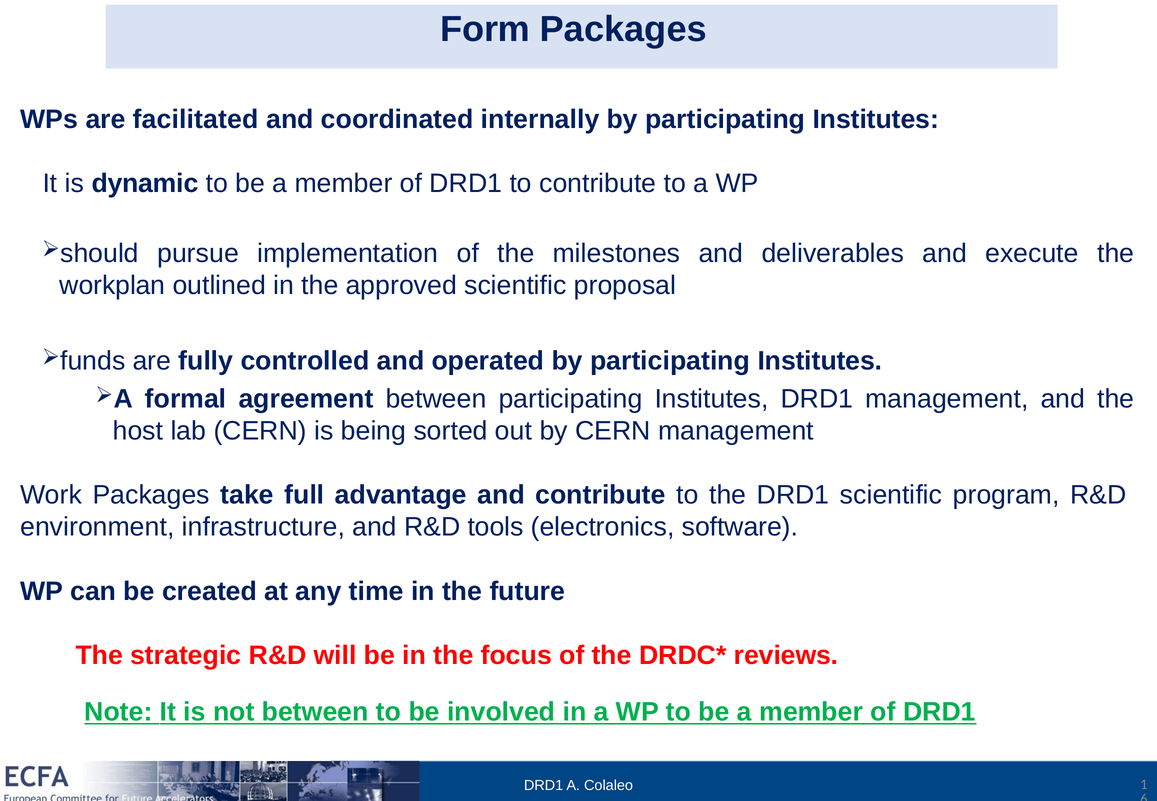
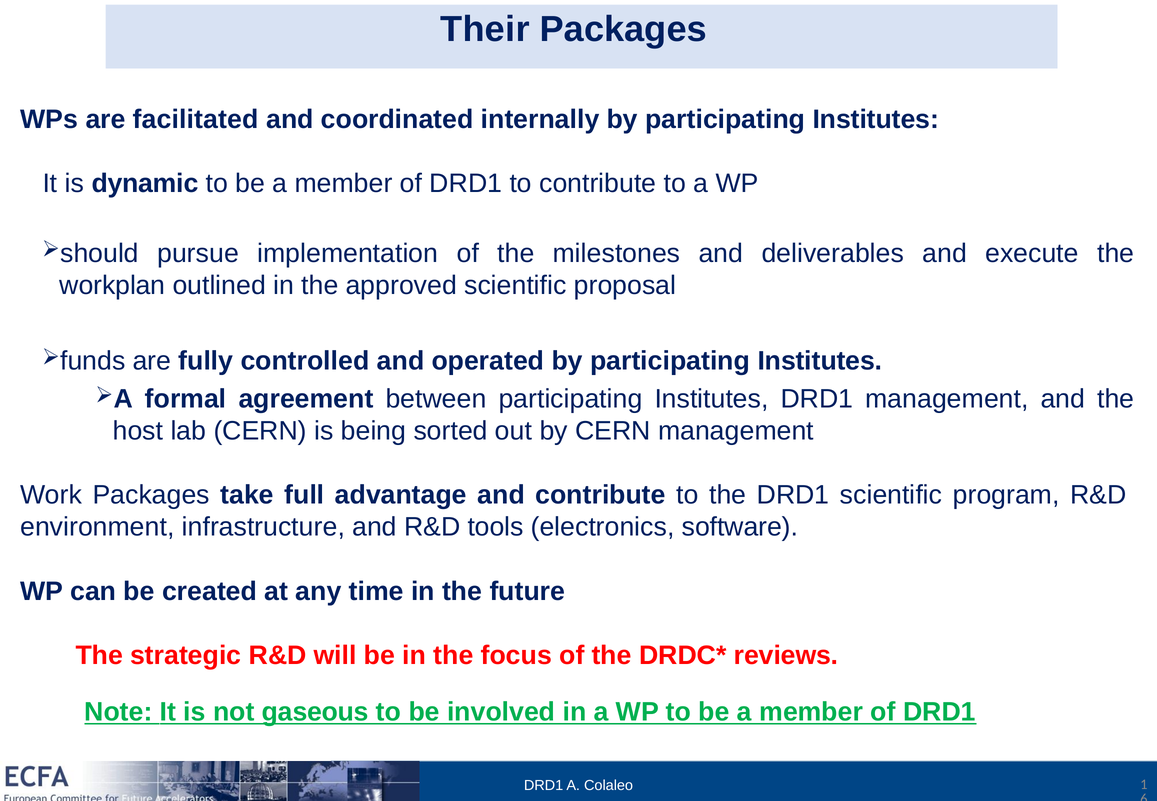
Form: Form -> Their
not between: between -> gaseous
